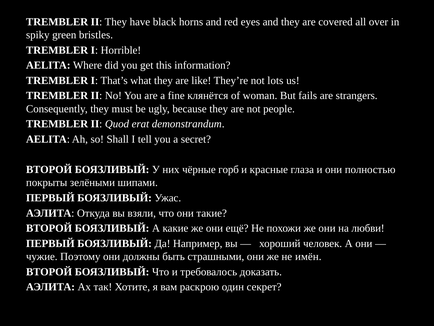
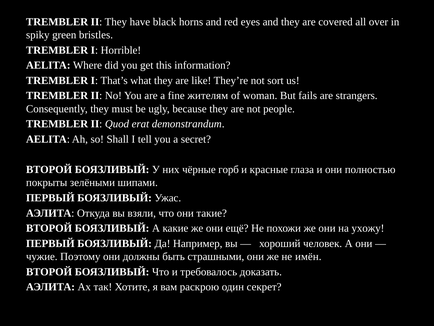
lots: lots -> sort
клянётся: клянётся -> жителям
любви: любви -> ухожу
